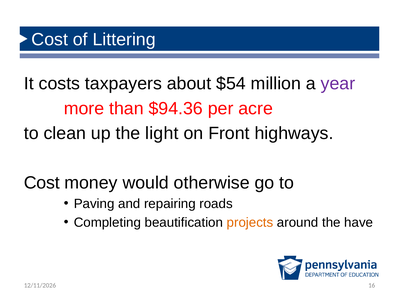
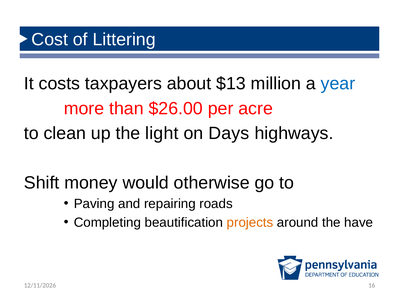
$54: $54 -> $13
year colour: purple -> blue
$94.36: $94.36 -> $26.00
Front: Front -> Days
Cost at (42, 183): Cost -> Shift
